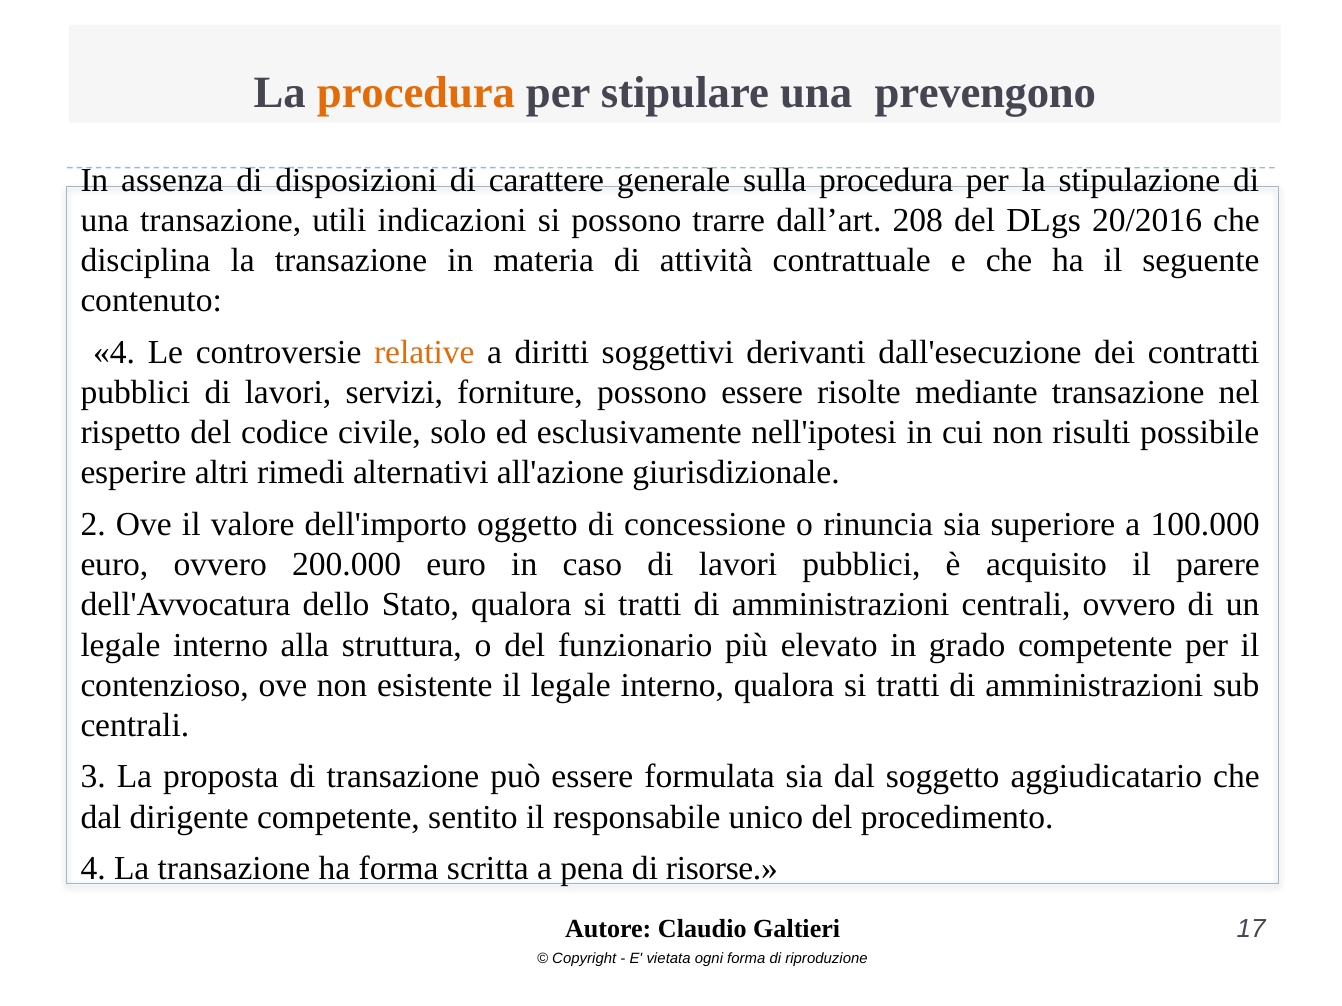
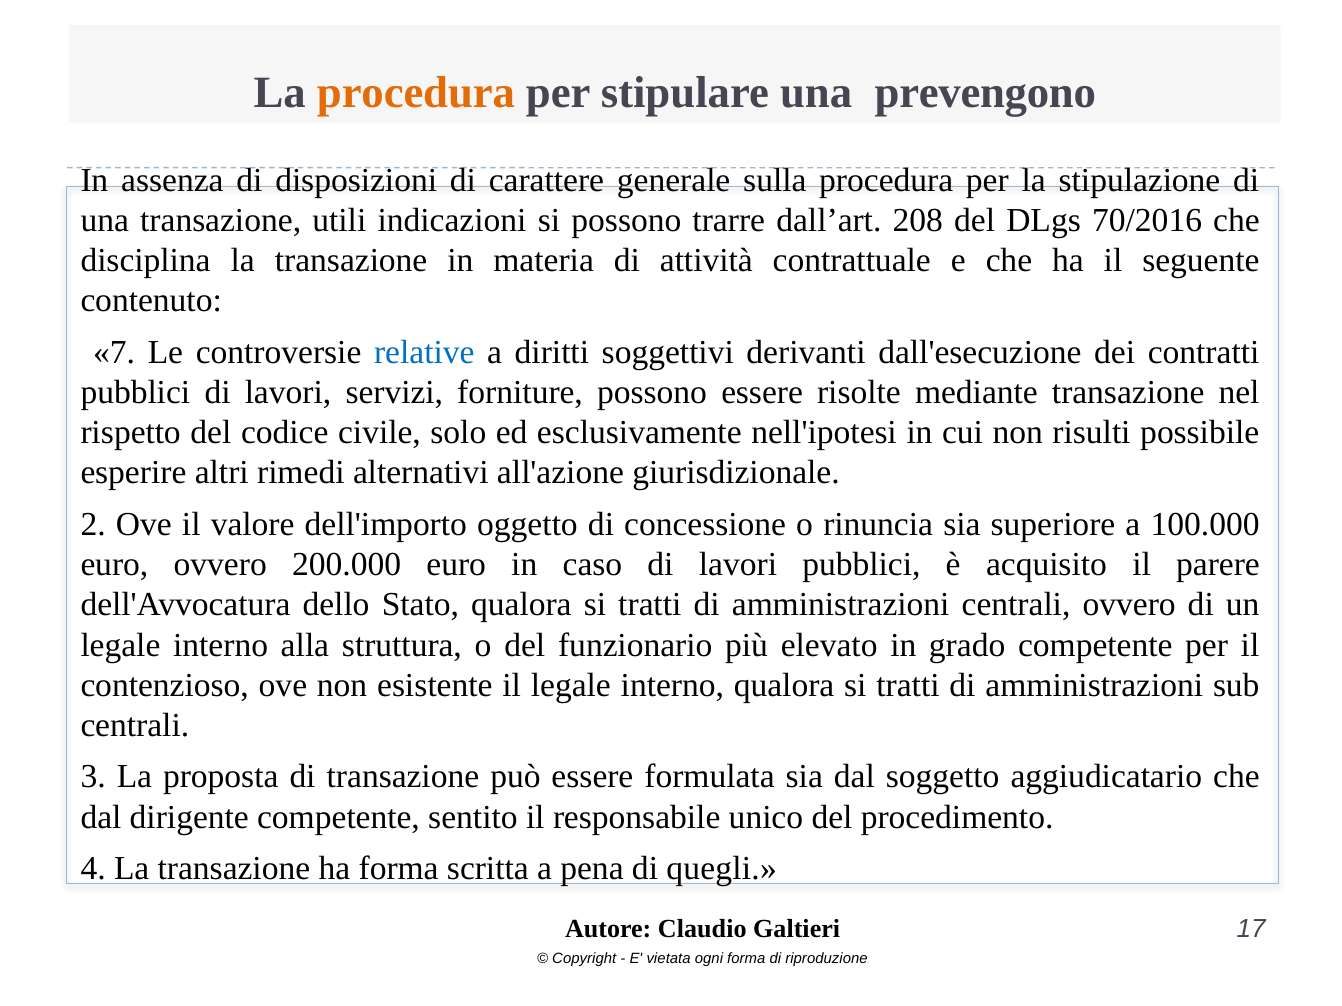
20/2016: 20/2016 -> 70/2016
4 at (114, 352): 4 -> 7
relative colour: orange -> blue
risorse: risorse -> quegli
